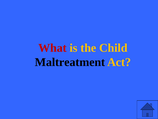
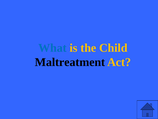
What colour: red -> blue
